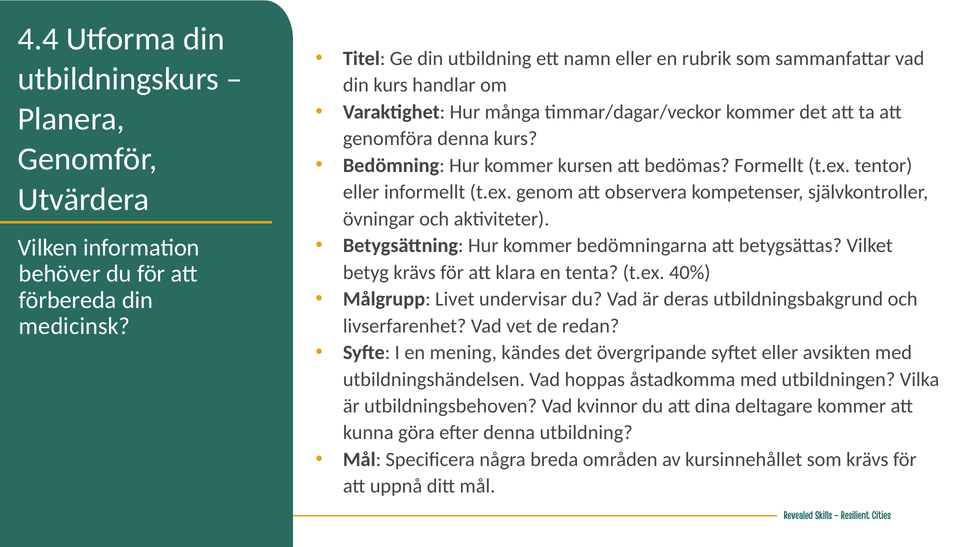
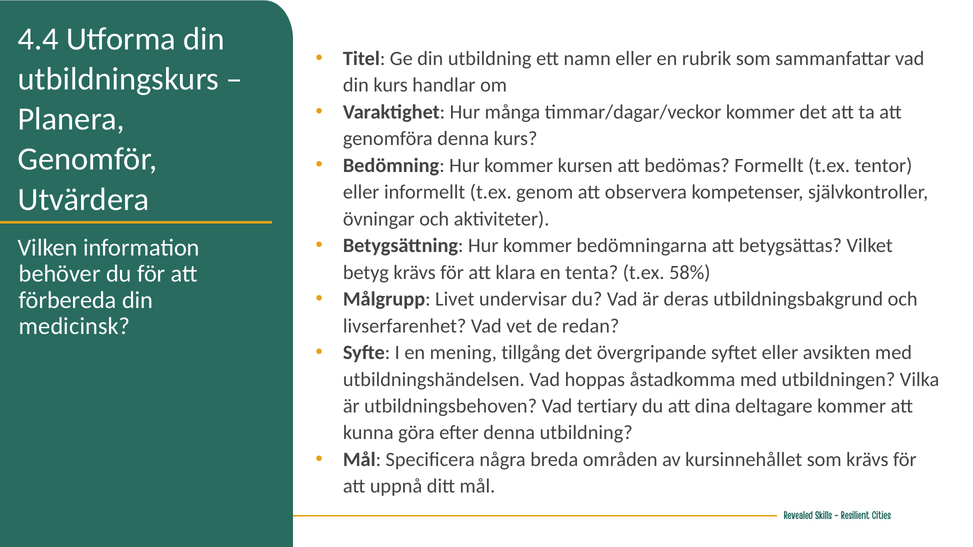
40%: 40% -> 58%
kändes: kändes -> tillgång
kvinnor: kvinnor -> tertiary
